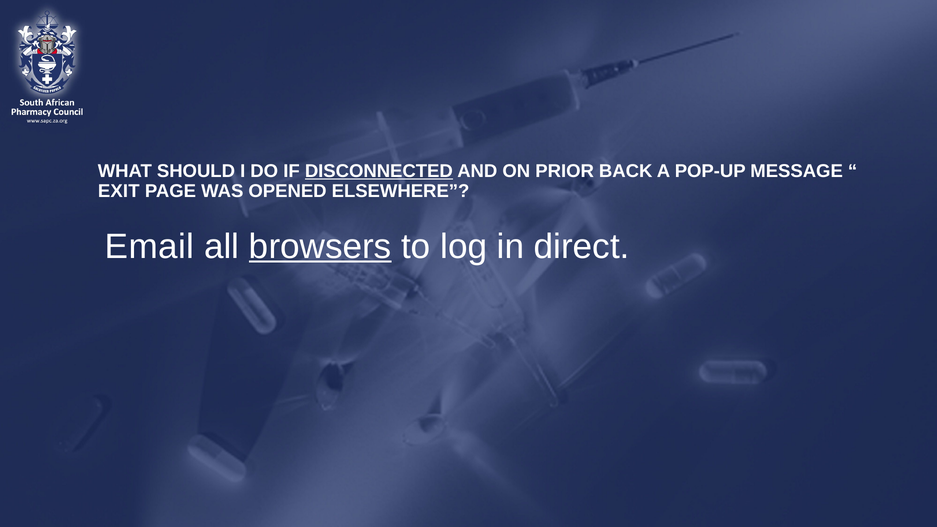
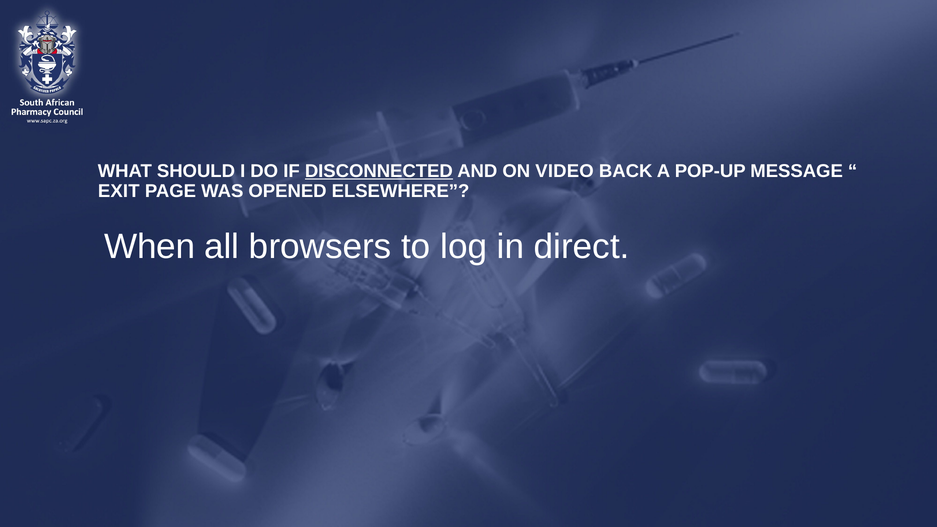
PRIOR: PRIOR -> VIDEO
Email: Email -> When
browsers underline: present -> none
